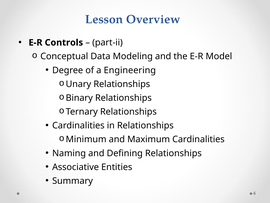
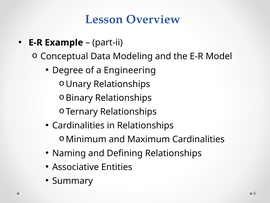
Controls: Controls -> Example
